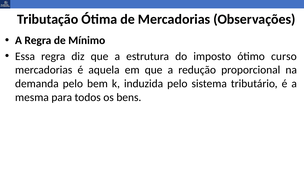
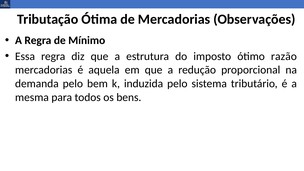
curso: curso -> razão
